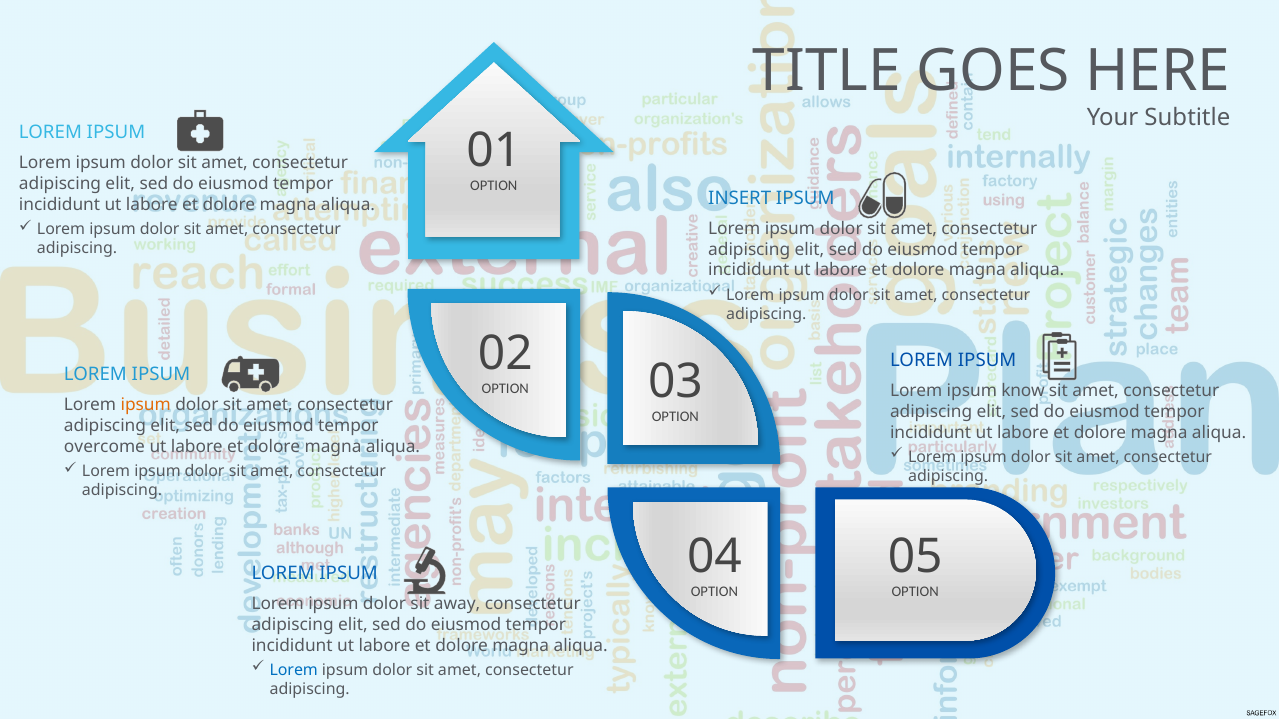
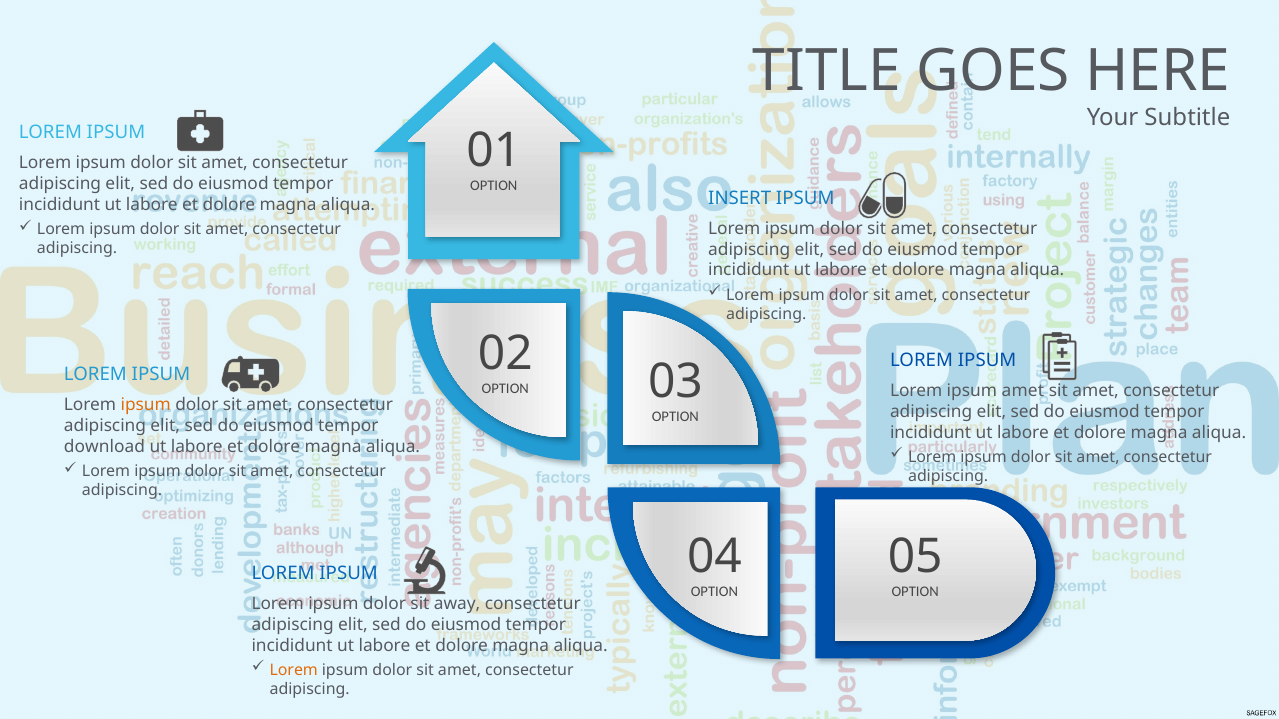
ipsum know: know -> amet
overcome: overcome -> download
Lorem at (294, 671) colour: blue -> orange
